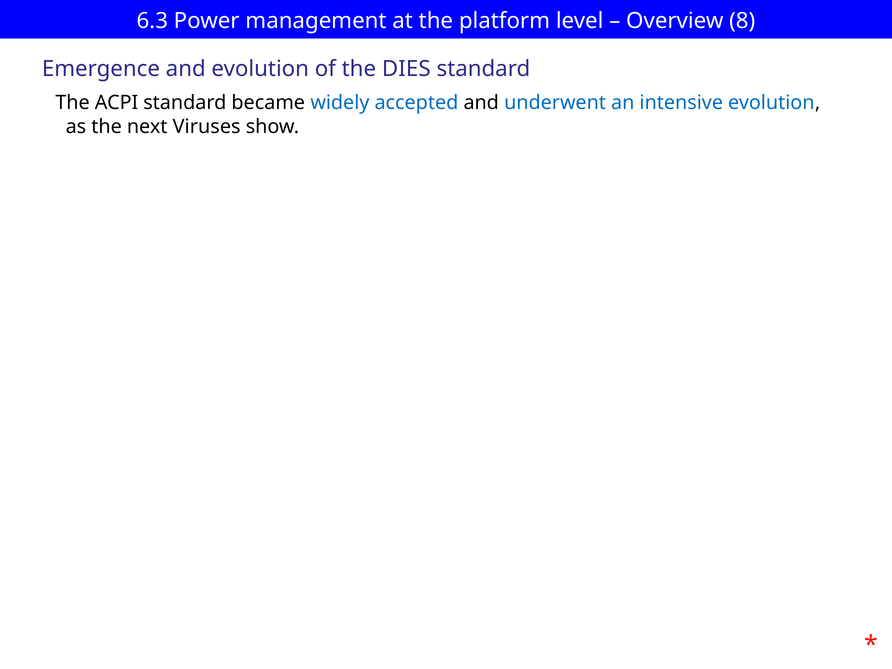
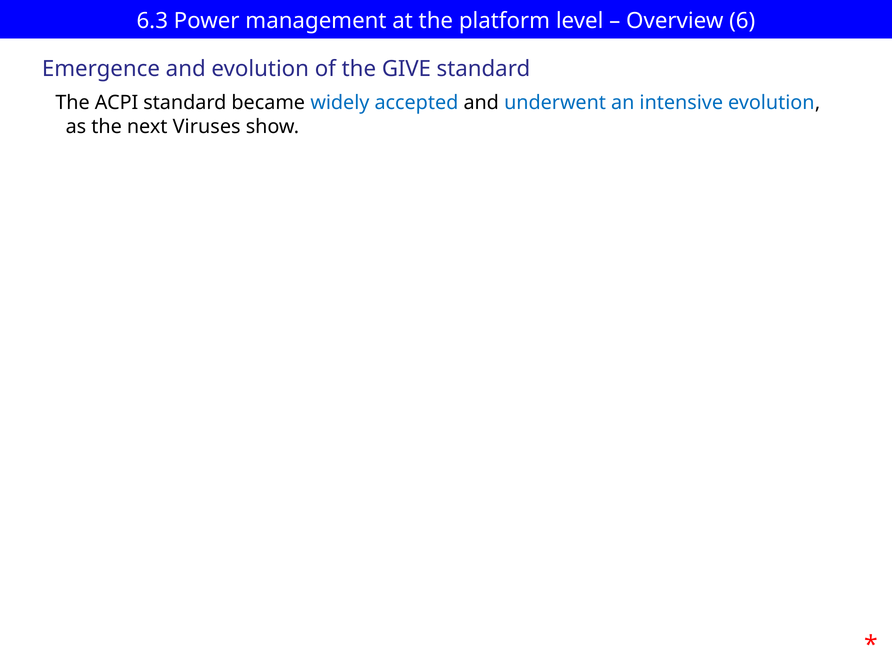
8: 8 -> 6
DIES: DIES -> GIVE
